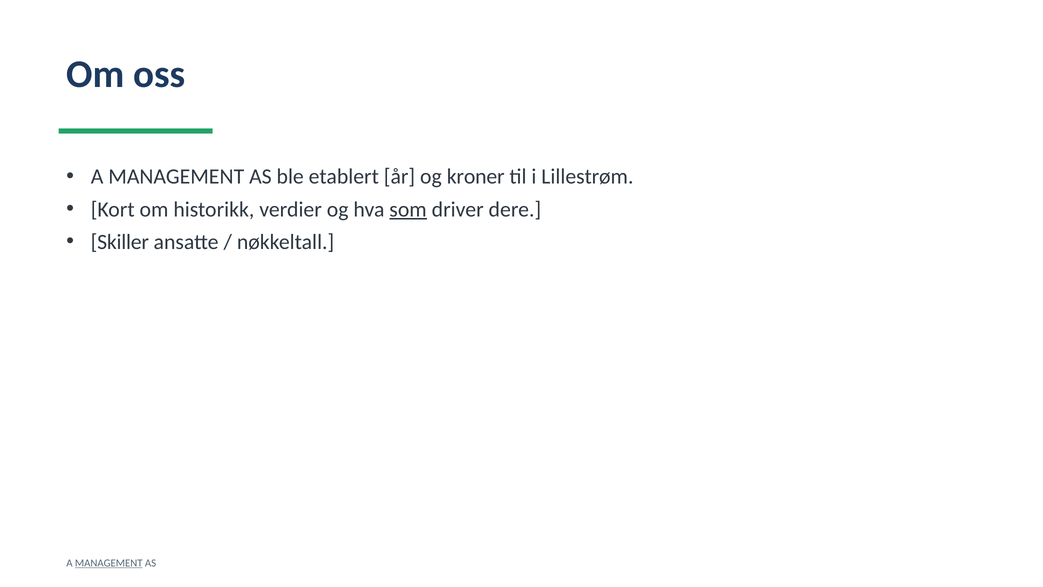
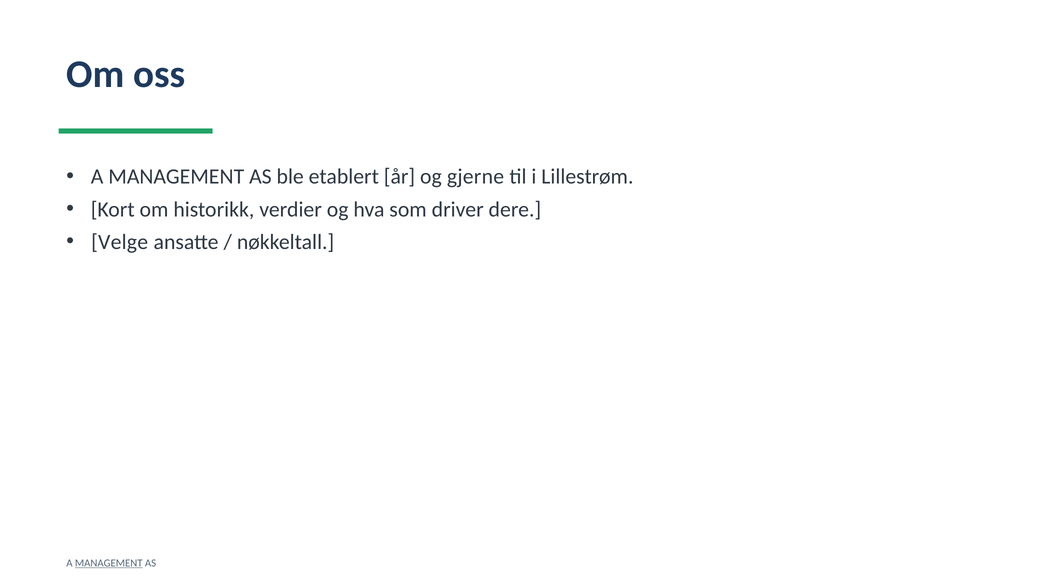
kroner: kroner -> gjerne
som underline: present -> none
Skiller: Skiller -> Velge
